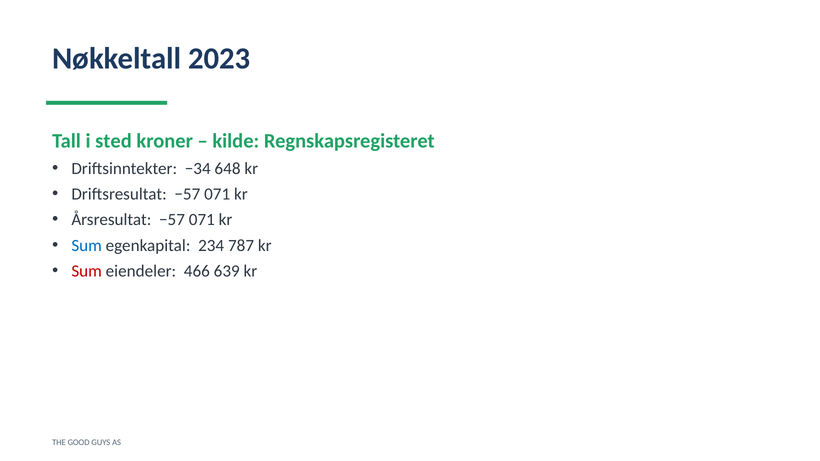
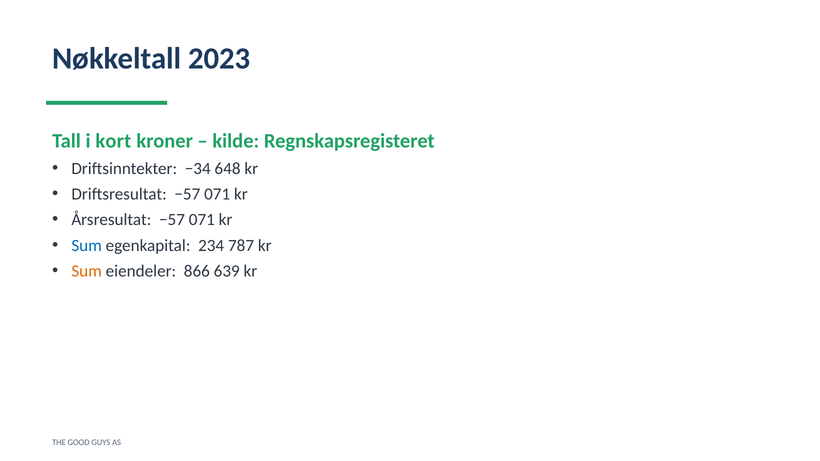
sted: sted -> kort
Sum at (87, 271) colour: red -> orange
466: 466 -> 866
